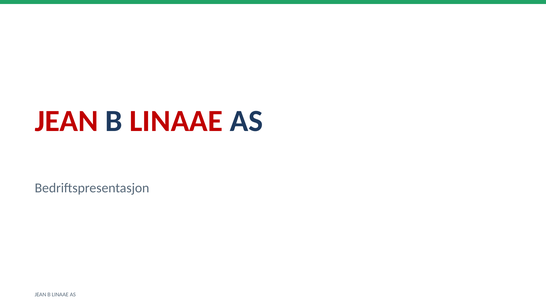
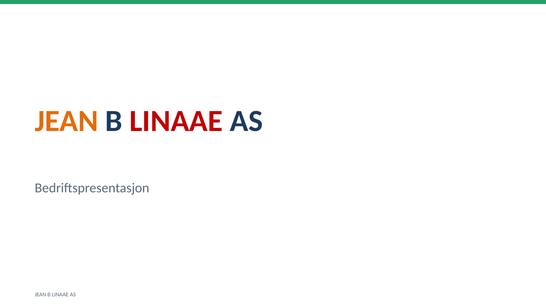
JEAN at (67, 121) colour: red -> orange
